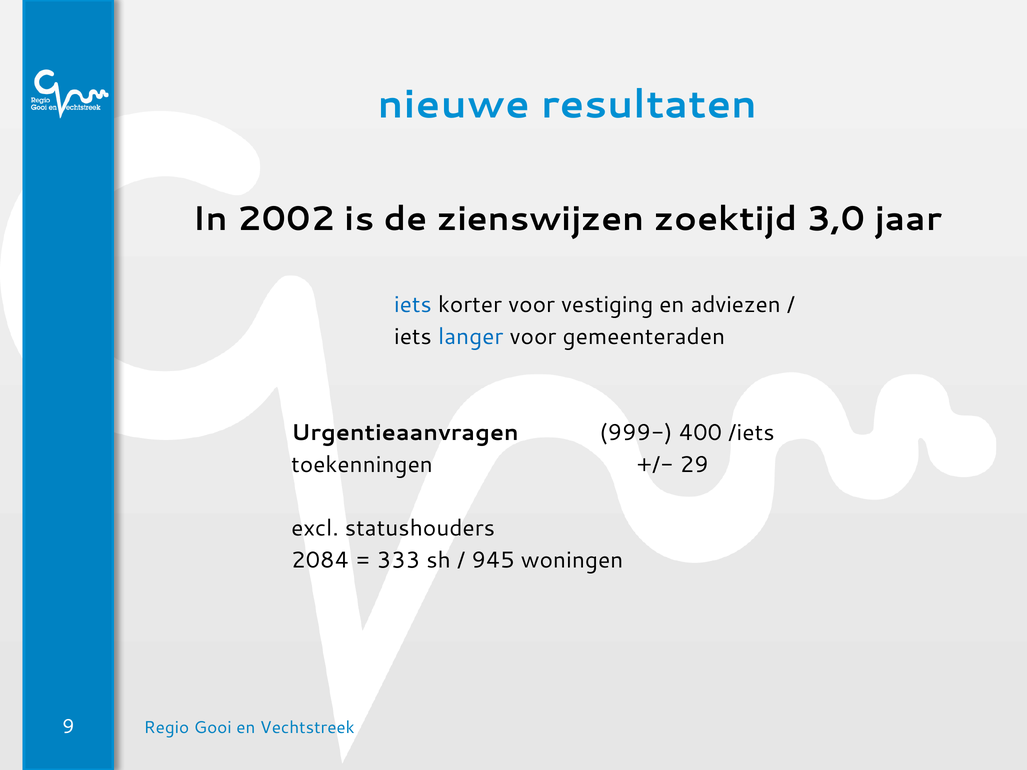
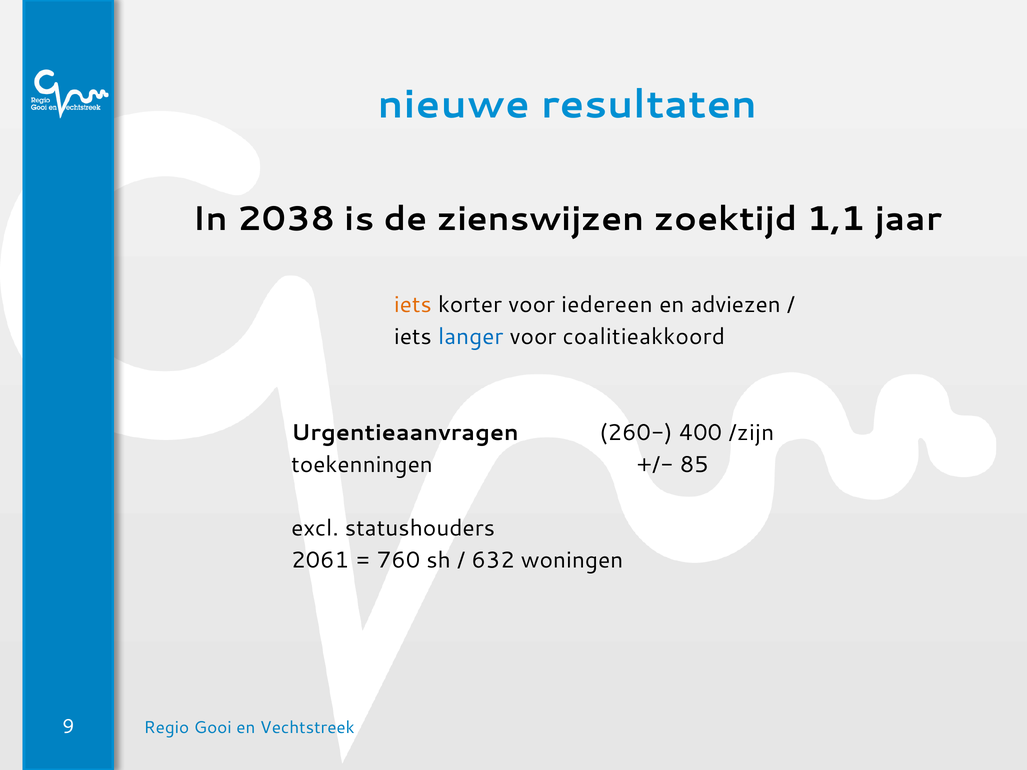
2002: 2002 -> 2038
3,0: 3,0 -> 1,1
iets at (413, 305) colour: blue -> orange
vestiging: vestiging -> iedereen
gemeenteraden: gemeenteraden -> coalitieakkoord
999-: 999- -> 260-
/iets: /iets -> /zijn
29: 29 -> 85
2084: 2084 -> 2061
333: 333 -> 760
945: 945 -> 632
